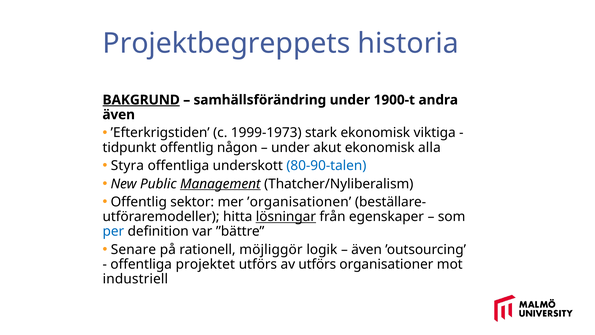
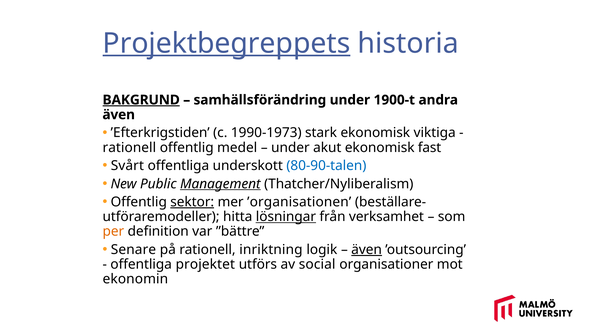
Projektbegreppets underline: none -> present
1999-1973: 1999-1973 -> 1990-1973
tidpunkt at (129, 147): tidpunkt -> rationell
någon: någon -> medel
alla: alla -> fast
Styra: Styra -> Svårt
sektor underline: none -> present
egenskaper: egenskaper -> verksamhet
per colour: blue -> orange
möjliggör: möjliggör -> inriktning
även at (367, 249) underline: none -> present
av utförs: utförs -> social
industriell: industriell -> ekonomin
